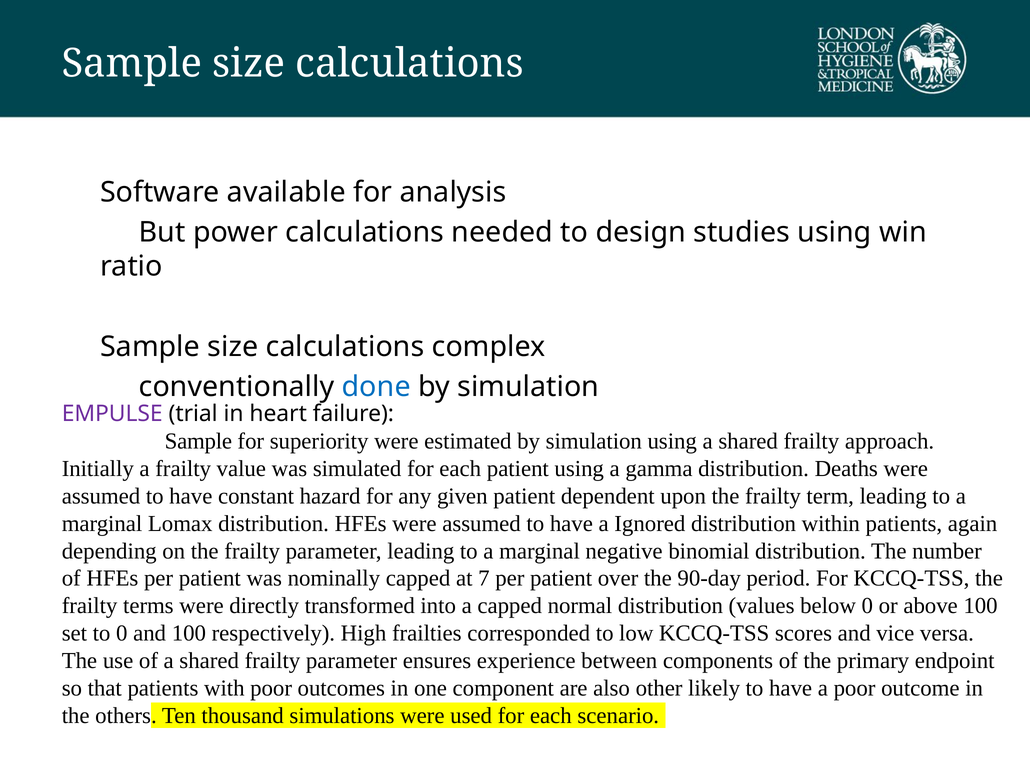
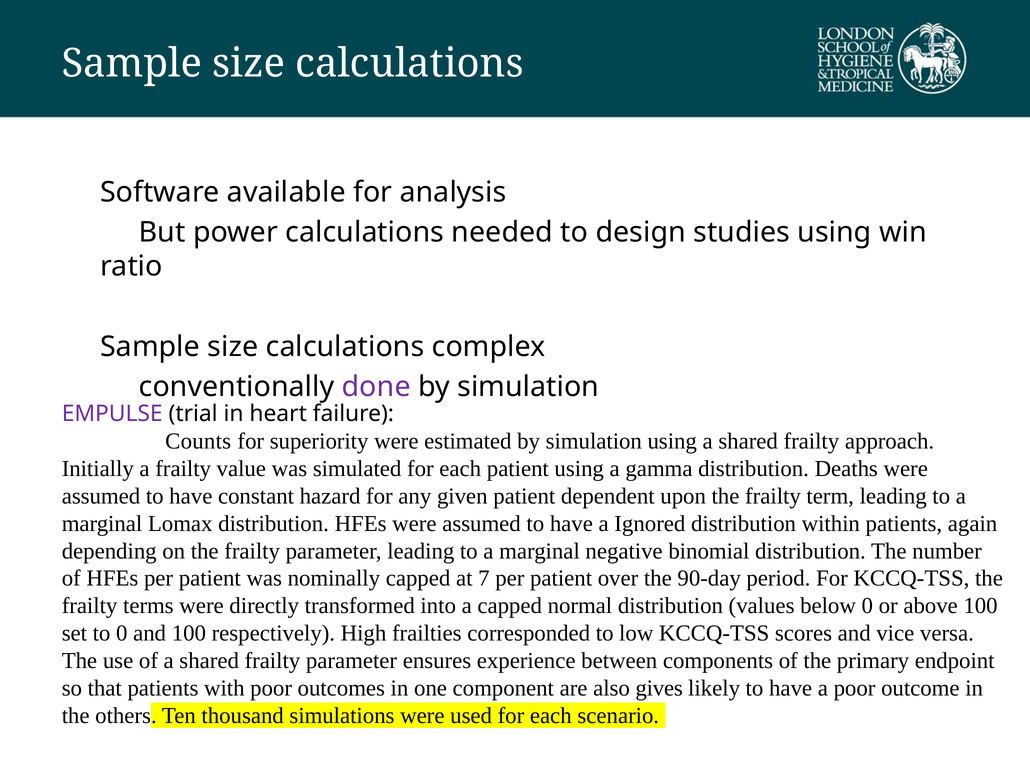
done colour: blue -> purple
Sample at (198, 442): Sample -> Counts
other: other -> gives
